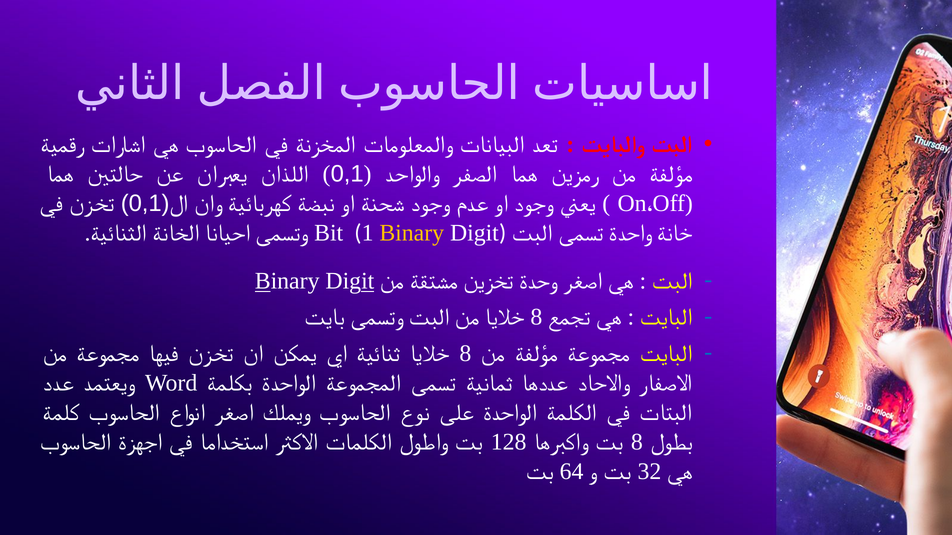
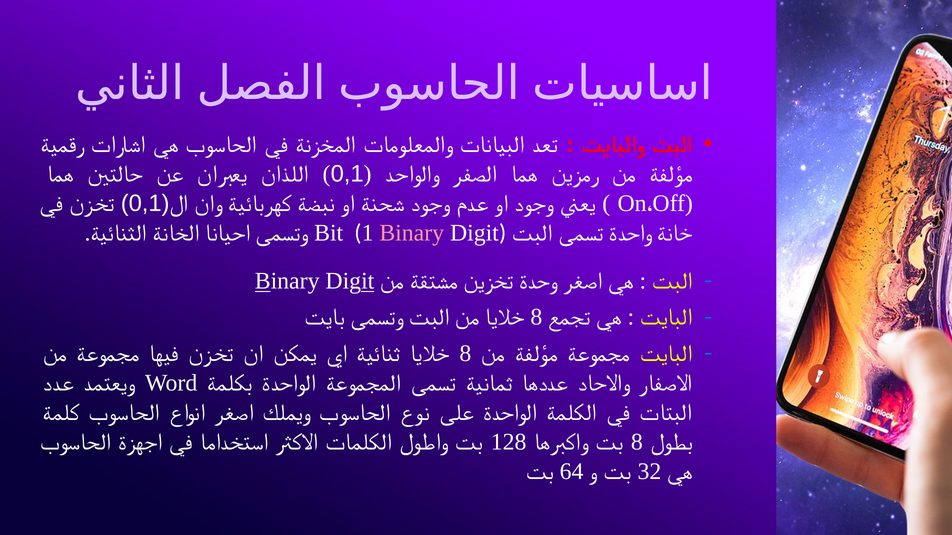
Binary at (412, 233) colour: yellow -> pink
